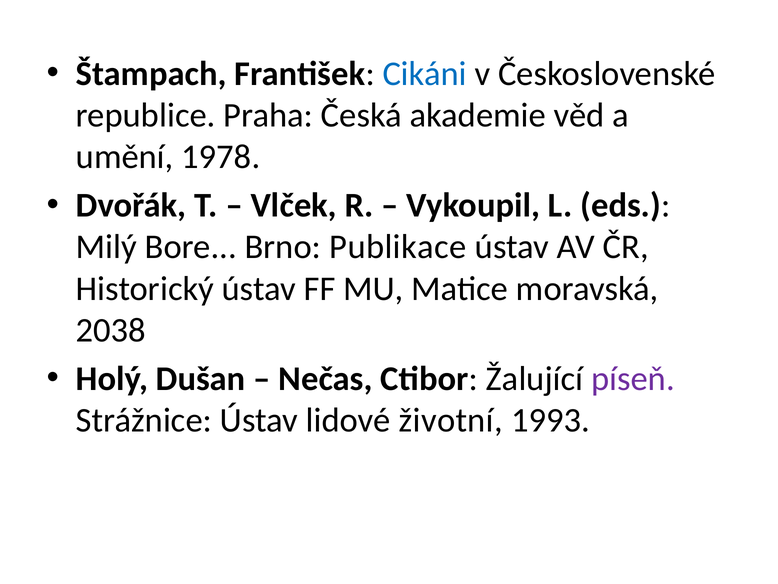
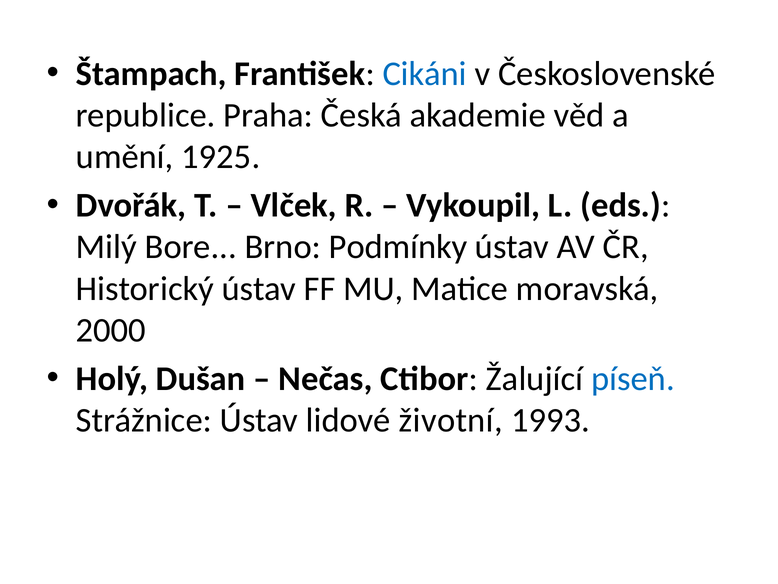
1978: 1978 -> 1925
Publikace: Publikace -> Podmínky
2038: 2038 -> 2000
píseň colour: purple -> blue
